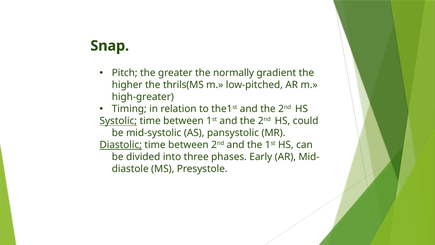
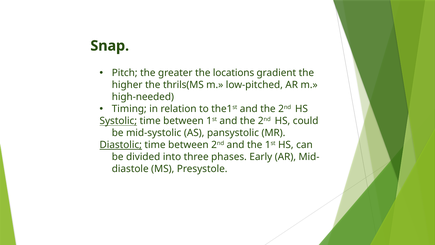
normally: normally -> locations
high-greater: high-greater -> high-needed
